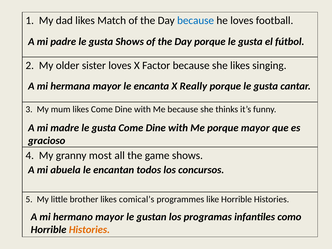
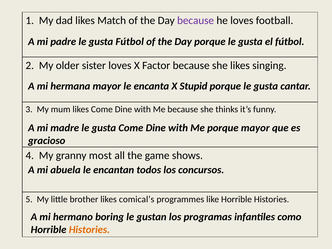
because at (196, 21) colour: blue -> purple
gusta Shows: Shows -> Fútbol
Really: Really -> Stupid
hermano mayor: mayor -> boring
